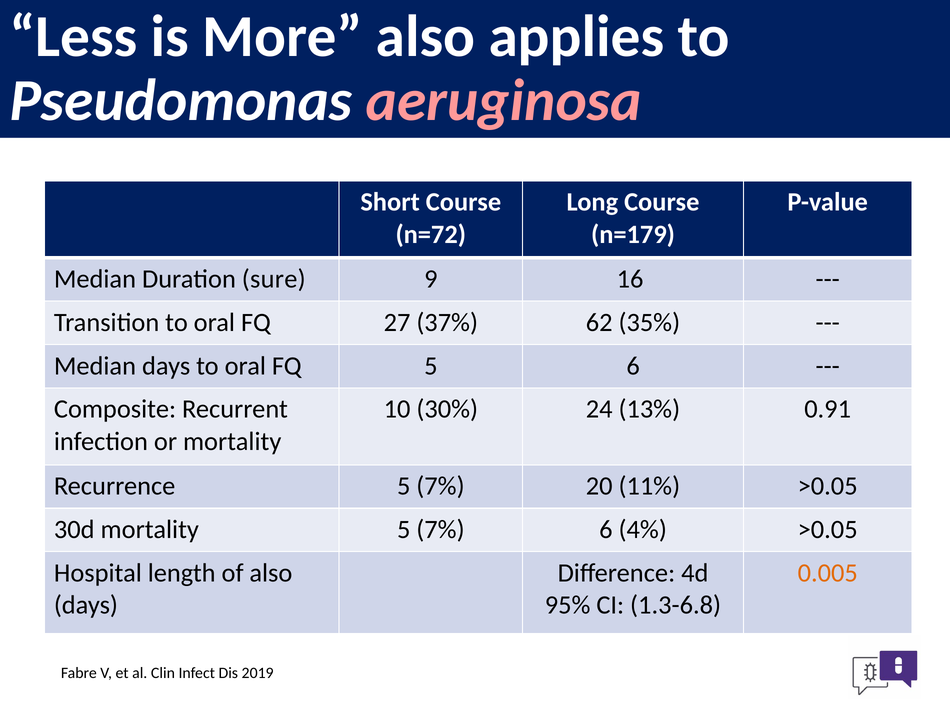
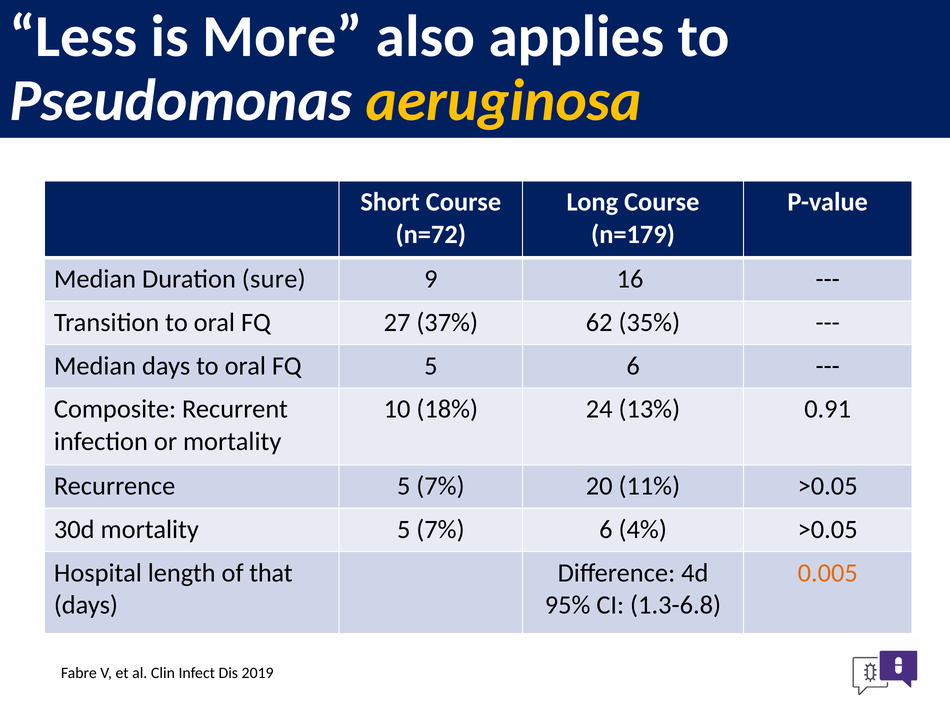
aeruginosa colour: pink -> yellow
30%: 30% -> 18%
of also: also -> that
